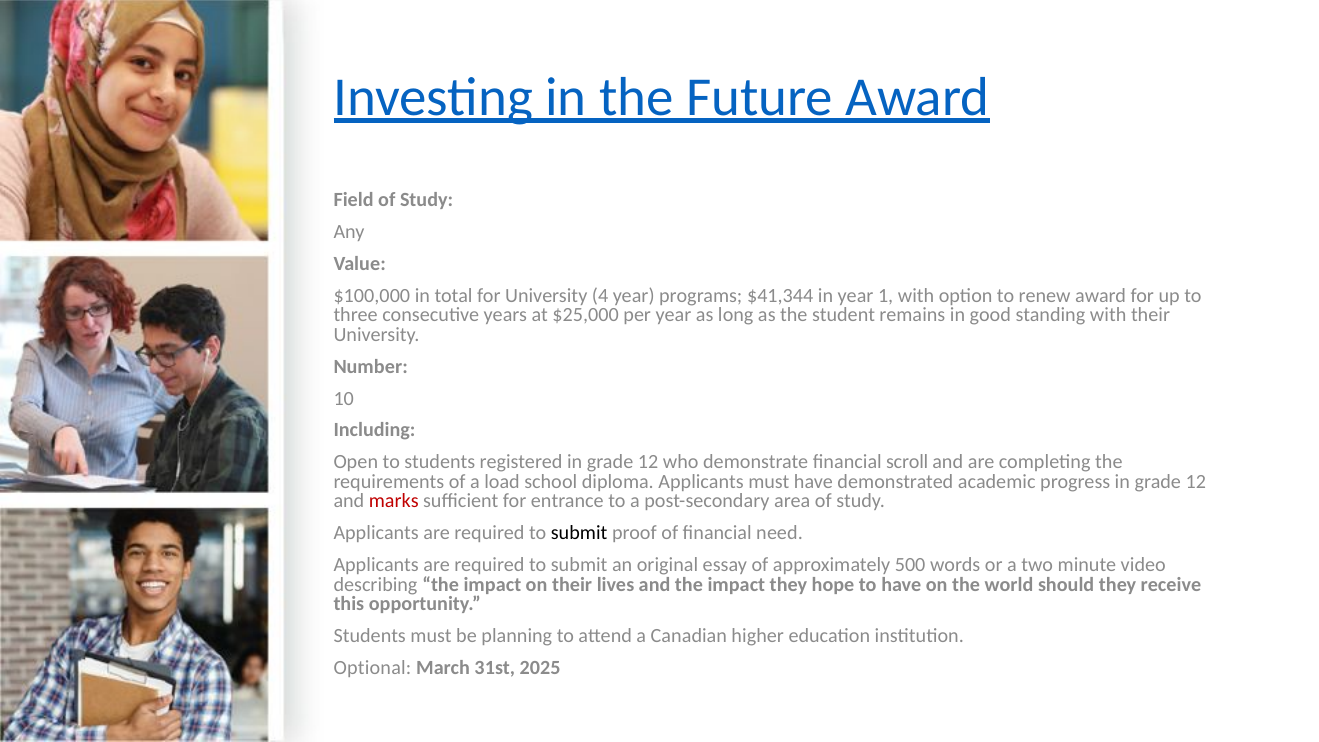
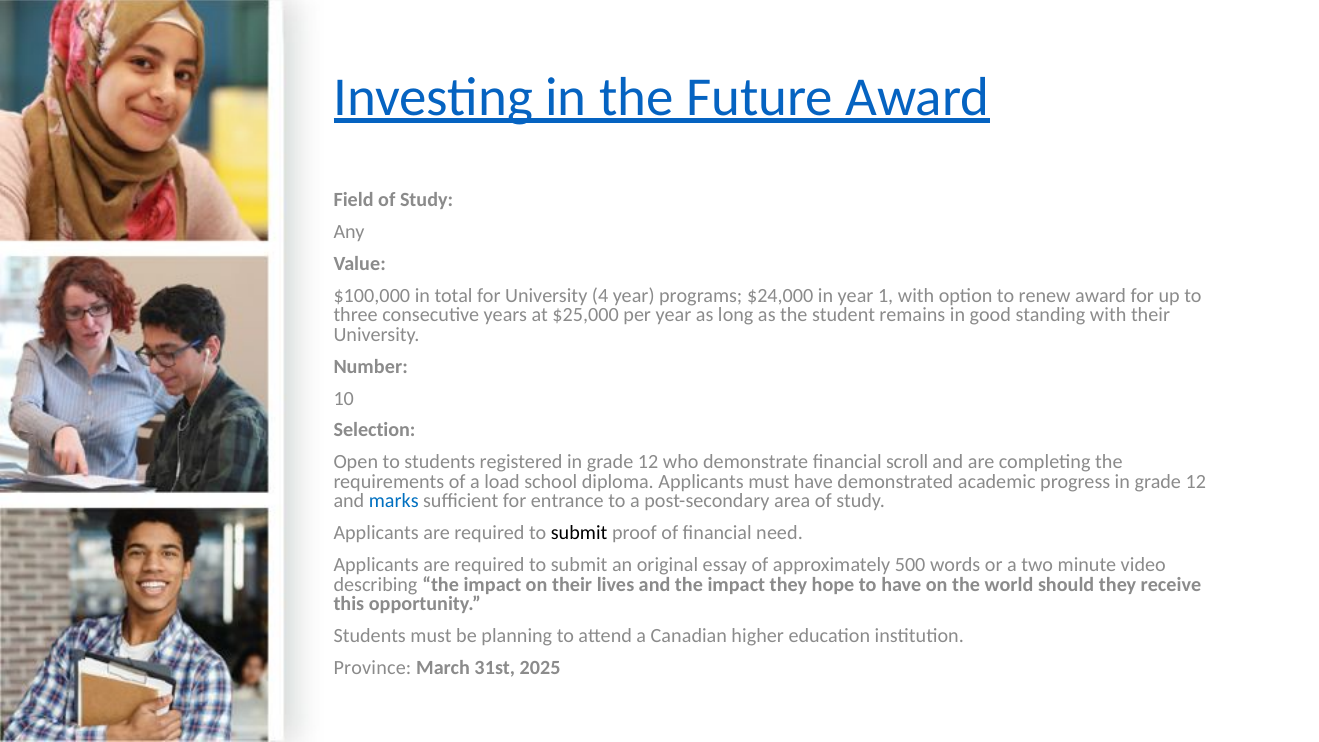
$41,344: $41,344 -> $24,000
Including: Including -> Selection
marks colour: red -> blue
Optional: Optional -> Province
